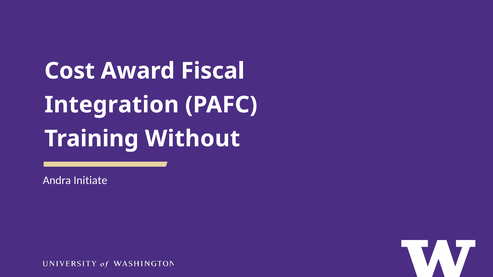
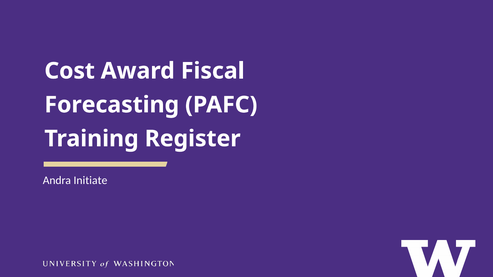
Integration: Integration -> Forecasting
Without: Without -> Register
